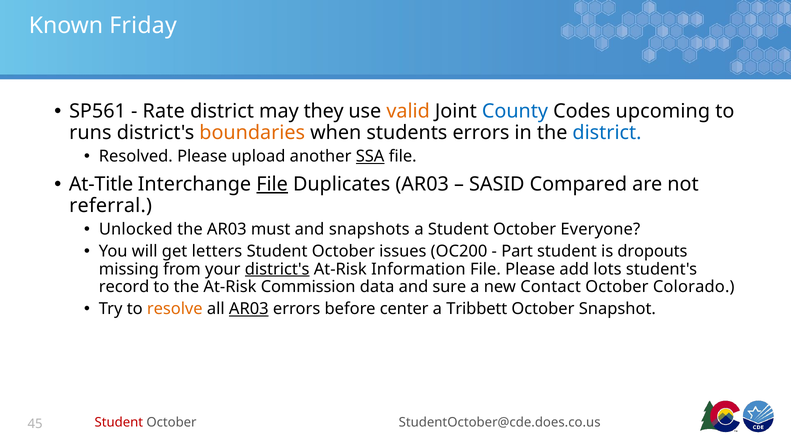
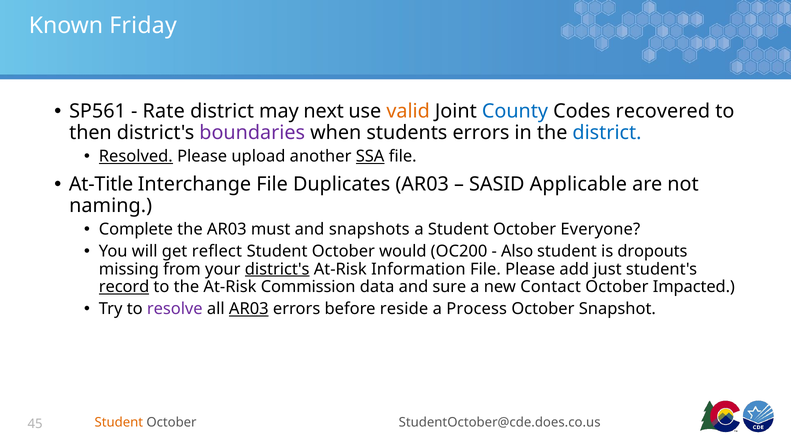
they: they -> next
upcoming: upcoming -> recovered
runs: runs -> then
boundaries colour: orange -> purple
Resolved underline: none -> present
File at (272, 184) underline: present -> none
Compared: Compared -> Applicable
referral: referral -> naming
Unlocked: Unlocked -> Complete
letters: letters -> reflect
issues: issues -> would
Part: Part -> Also
lots: lots -> just
record underline: none -> present
Colorado: Colorado -> Impacted
resolve colour: orange -> purple
center: center -> reside
Tribbett: Tribbett -> Process
Student at (119, 422) colour: red -> orange
